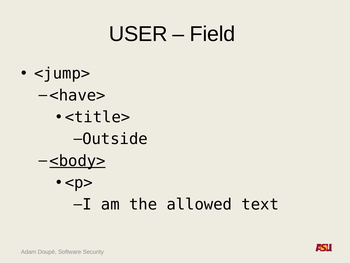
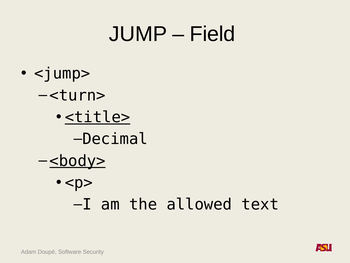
USER: USER -> JUMP
<have>: <have> -> <turn>
<title> underline: none -> present
Outside: Outside -> Decimal
